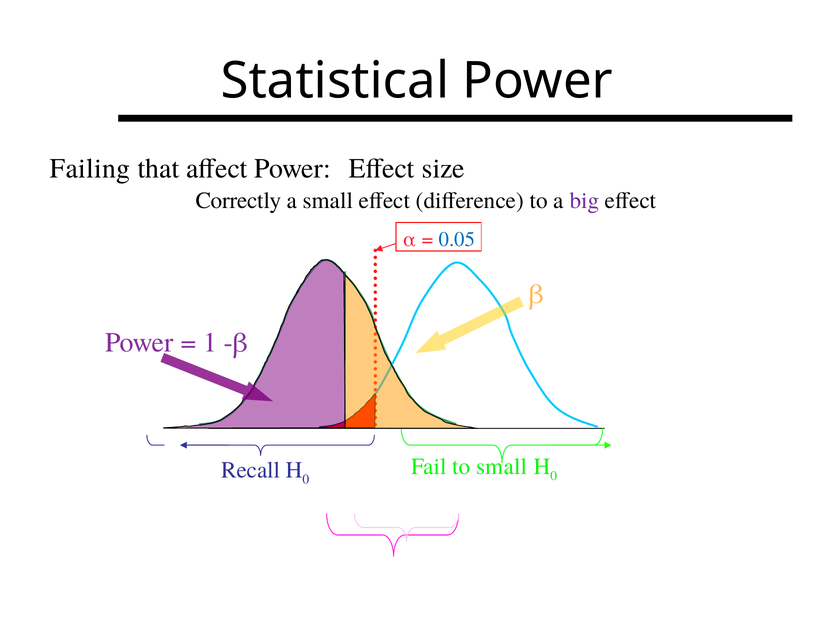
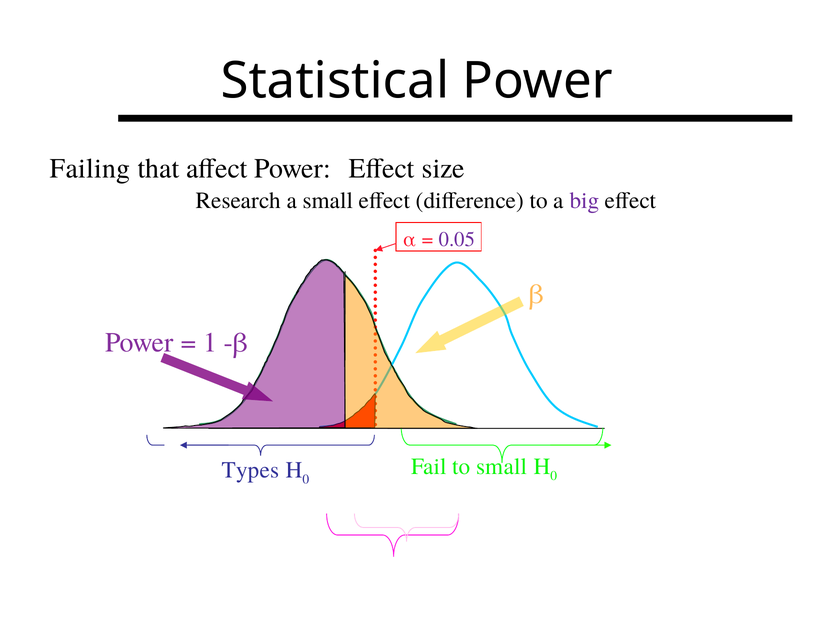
Correctly: Correctly -> Research
0.05 colour: blue -> purple
Recall: Recall -> Types
